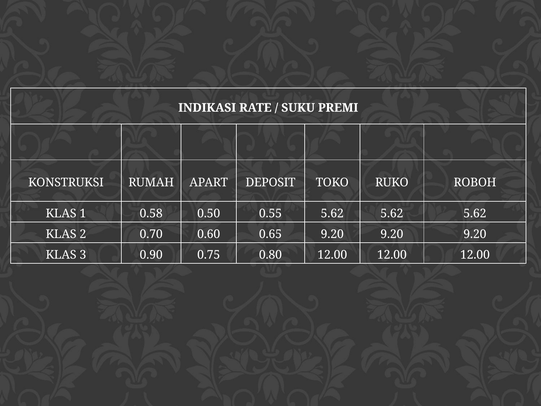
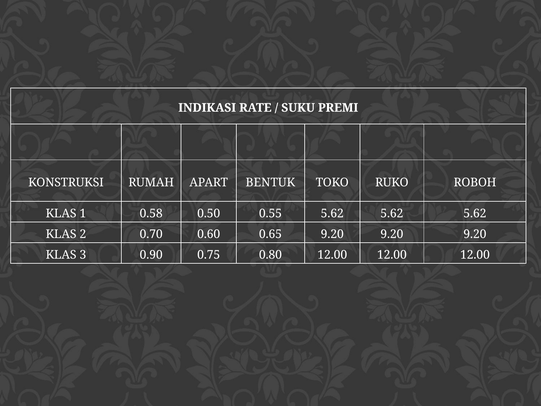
DEPOSIT: DEPOSIT -> BENTUK
